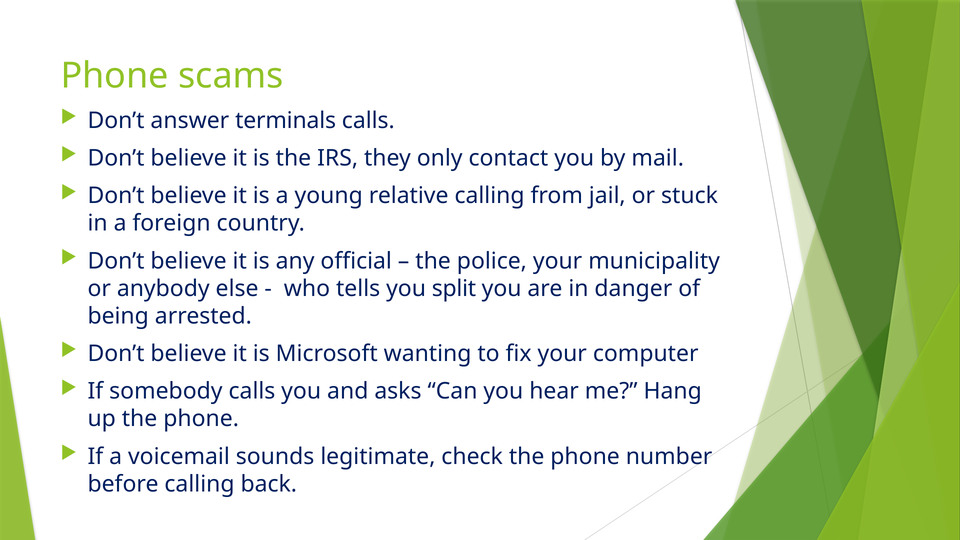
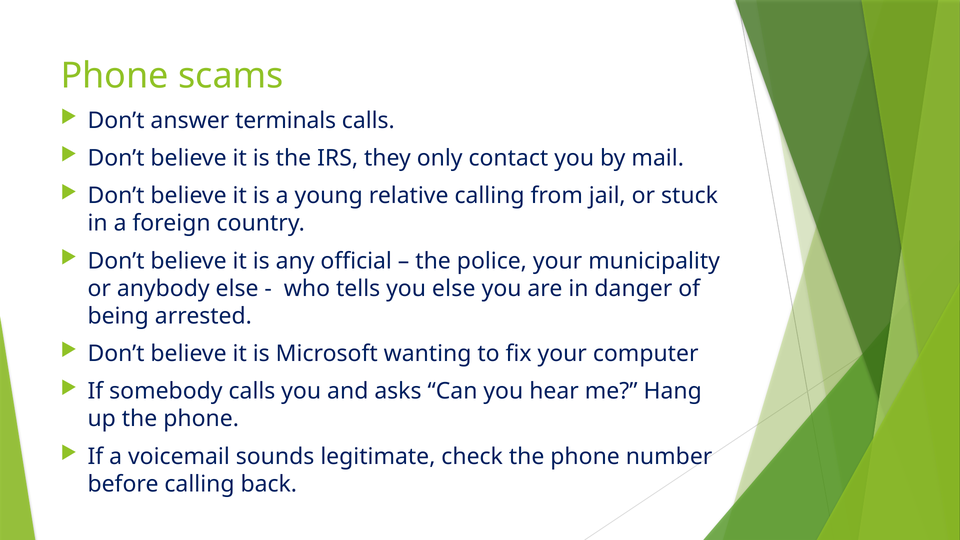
you split: split -> else
